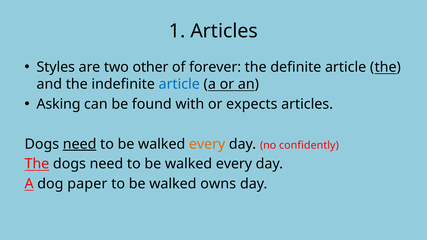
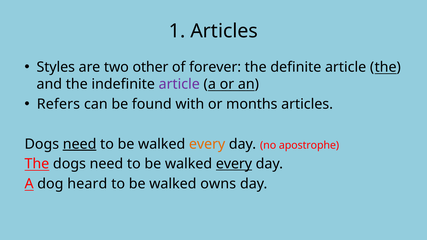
article at (179, 84) colour: blue -> purple
Asking: Asking -> Refers
expects: expects -> months
confidently: confidently -> apostrophe
every at (234, 164) underline: none -> present
paper: paper -> heard
